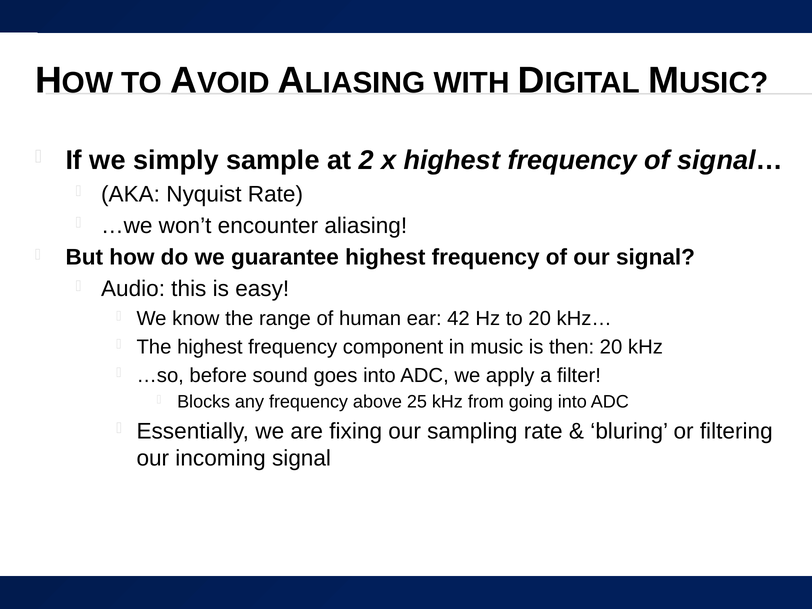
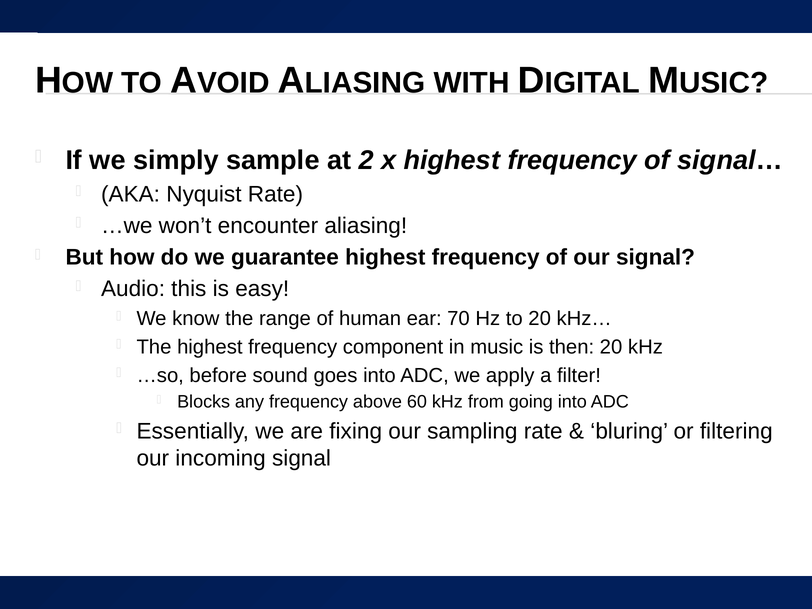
42: 42 -> 70
25: 25 -> 60
